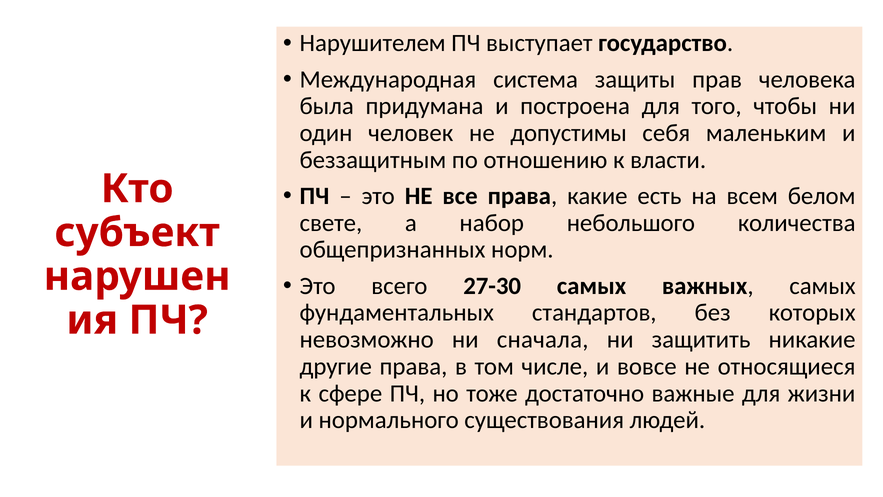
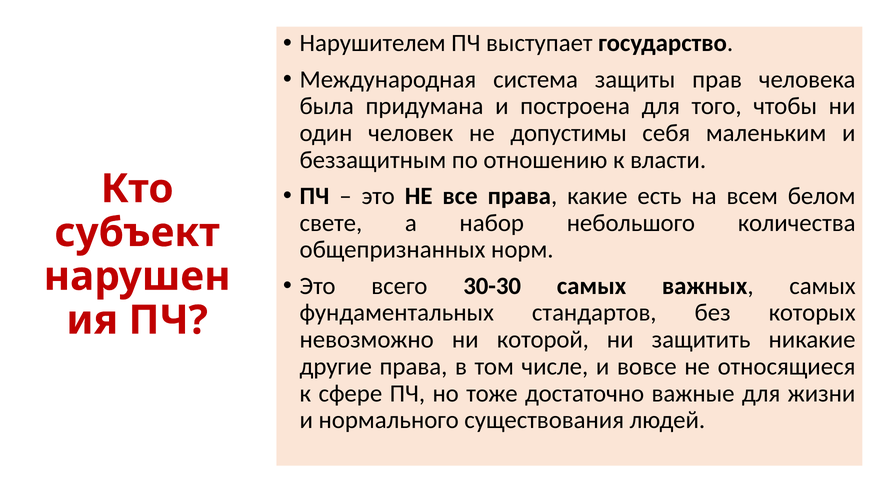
27-30: 27-30 -> 30-30
сначала: сначала -> которой
